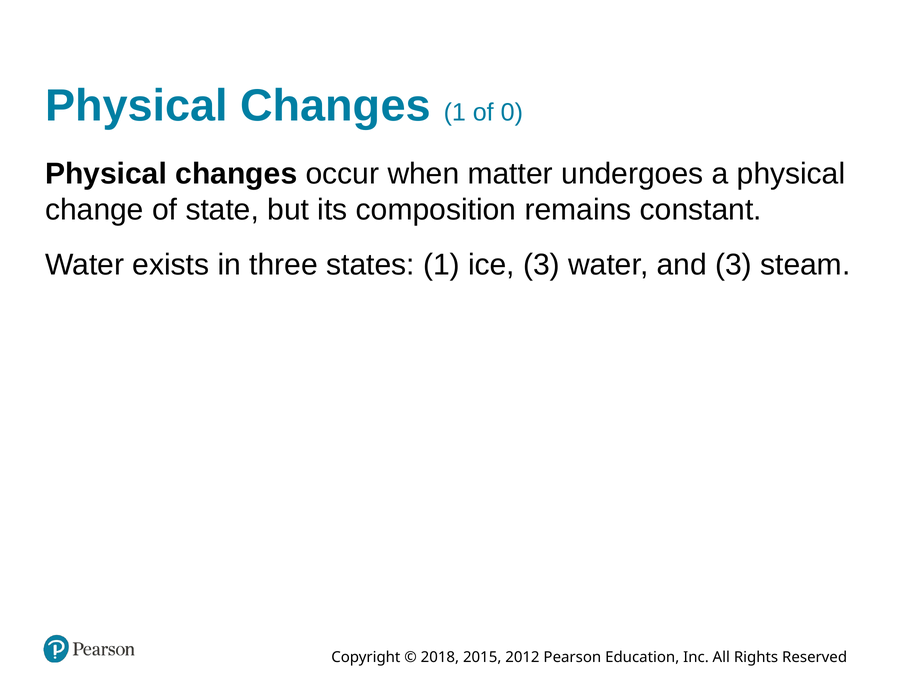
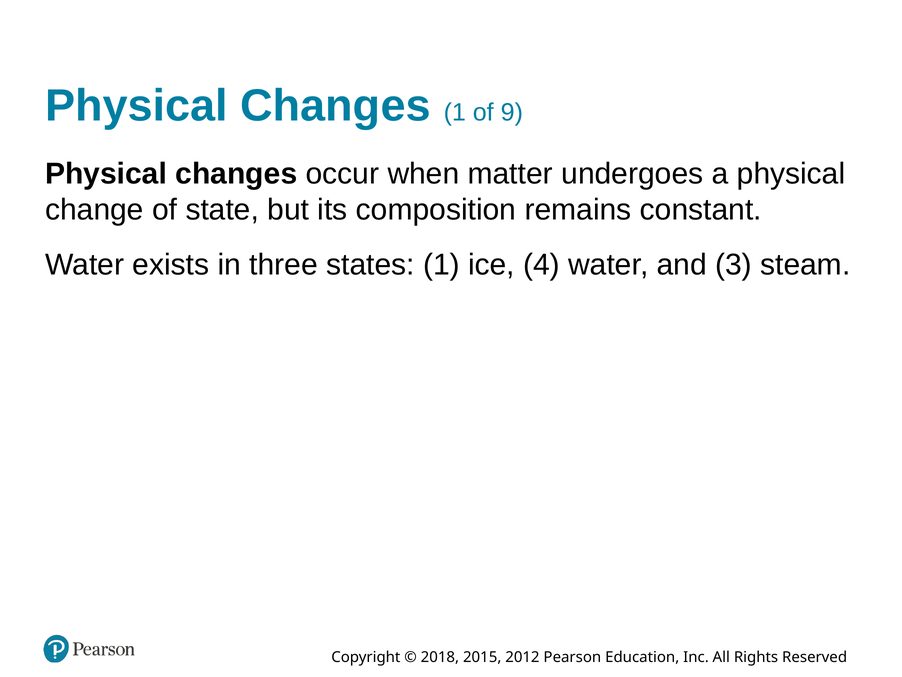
0: 0 -> 9
ice 3: 3 -> 4
